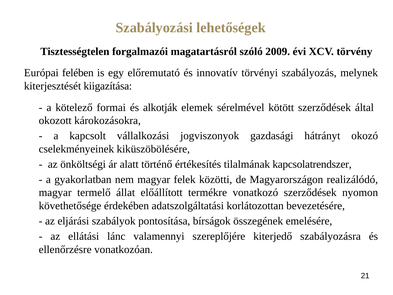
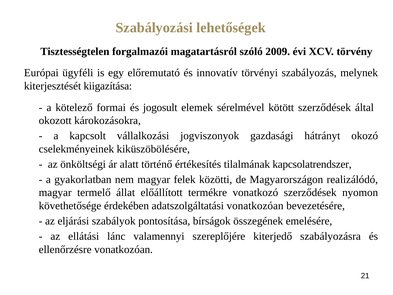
felében: felében -> ügyféli
alkotják: alkotják -> jogosult
adatszolgáltatási korlátozottan: korlátozottan -> vonatkozóan
